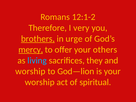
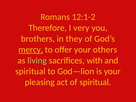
brothers underline: present -> none
urge: urge -> they
living colour: light blue -> light green
they: they -> with
worship at (30, 71): worship -> spiritual
worship at (40, 82): worship -> pleasing
